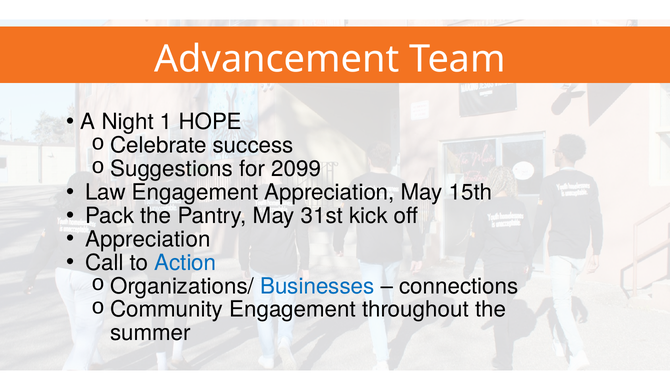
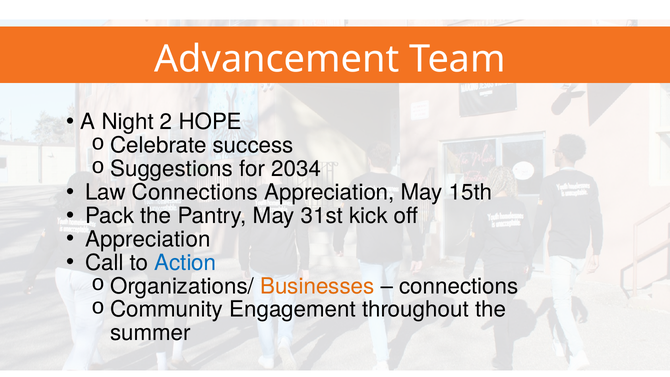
1: 1 -> 2
2099: 2099 -> 2034
Law Engagement: Engagement -> Connections
Businesses colour: blue -> orange
